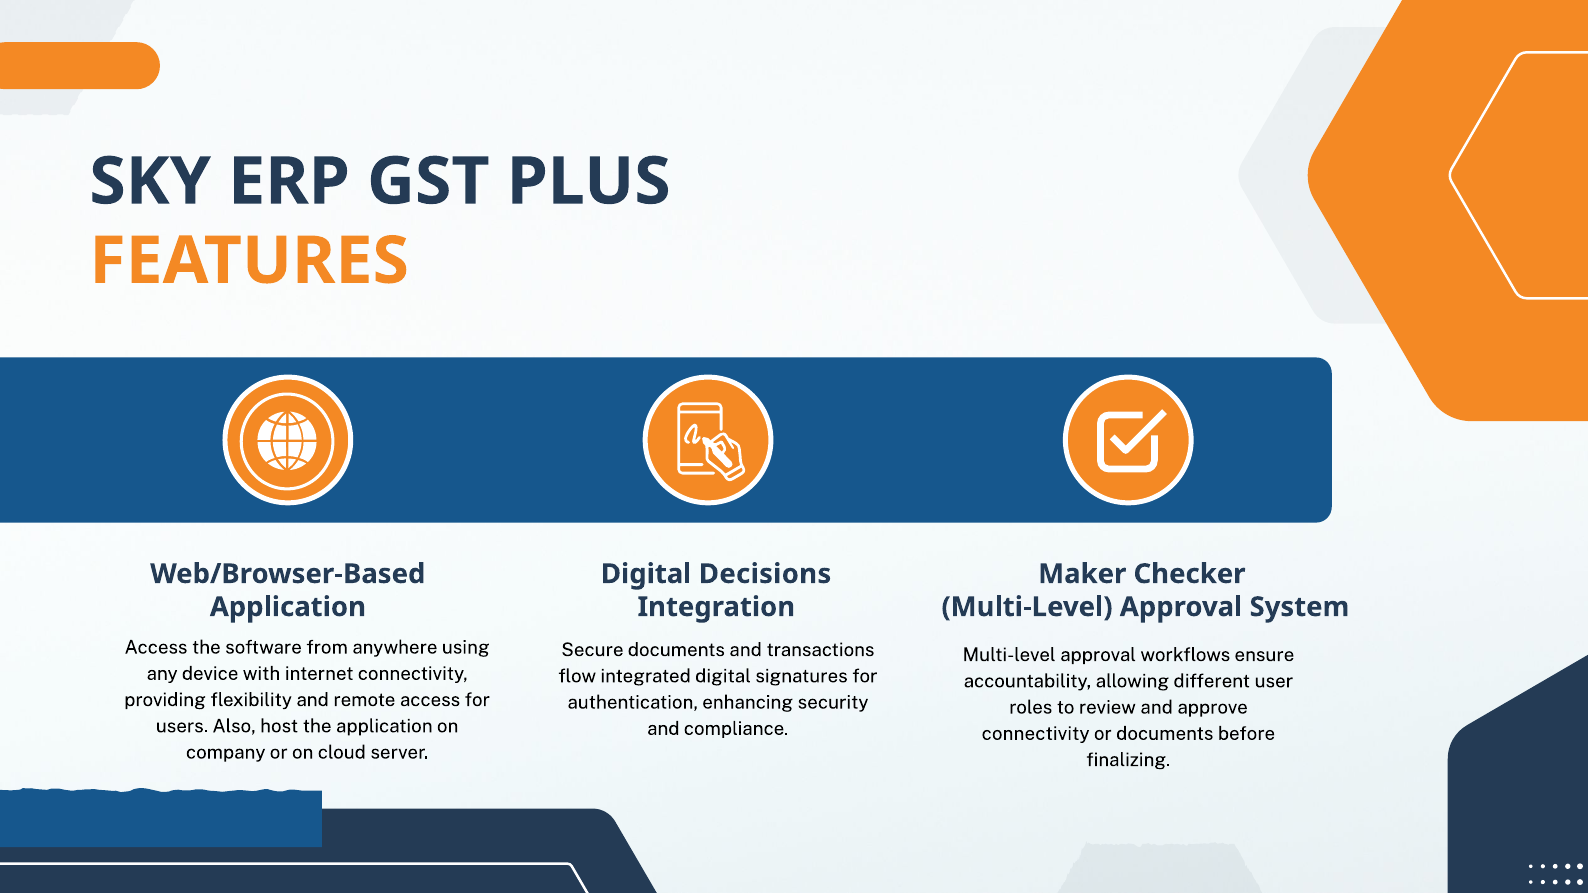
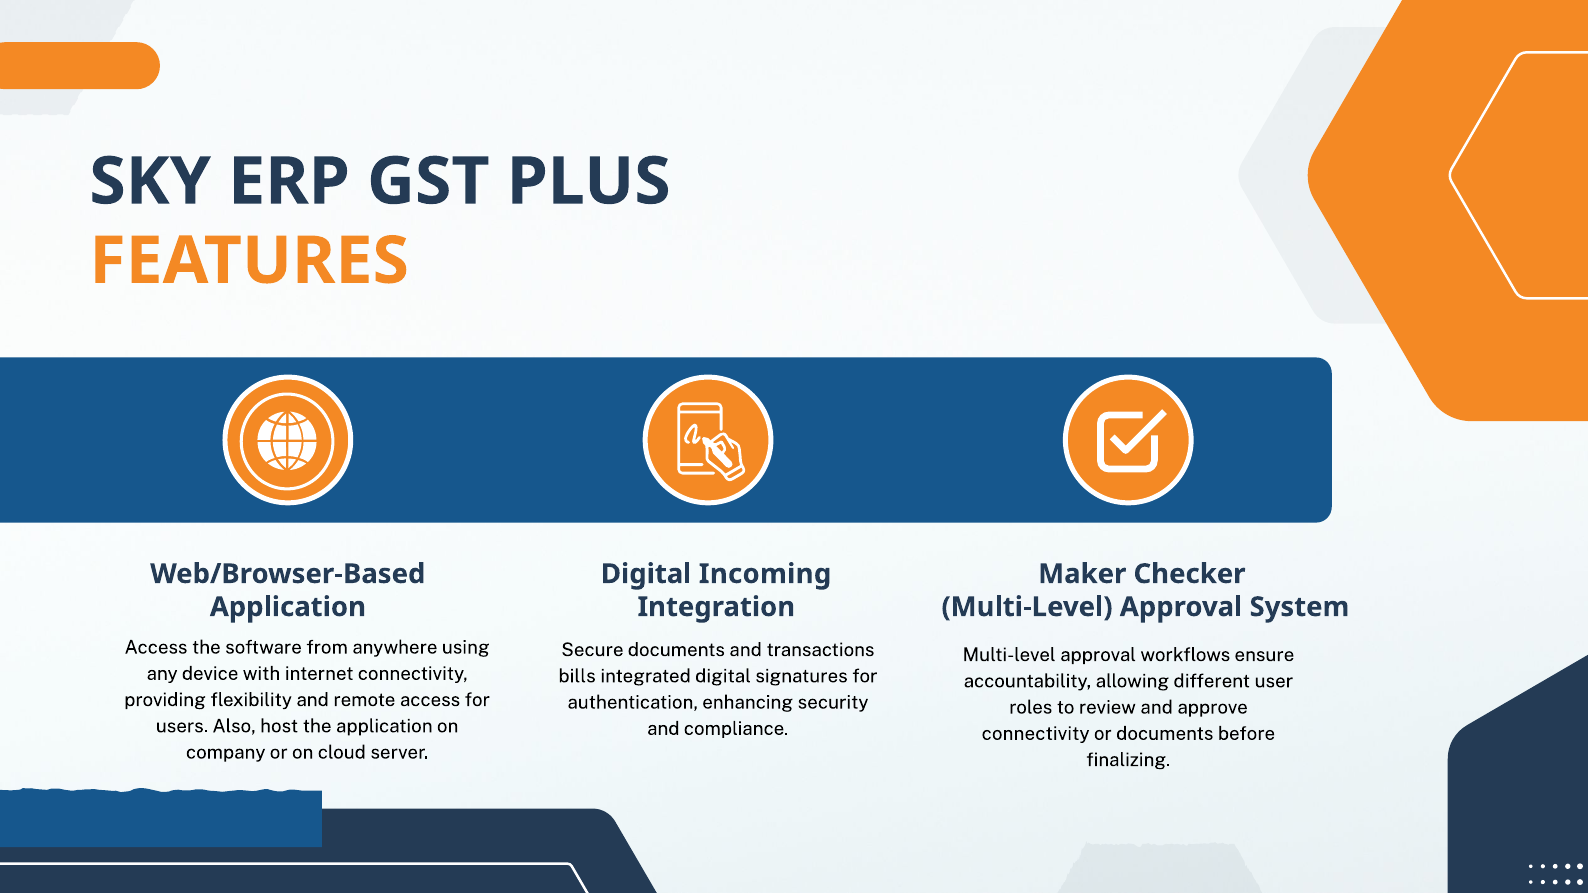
Decisions: Decisions -> Incoming
flow: flow -> bills
